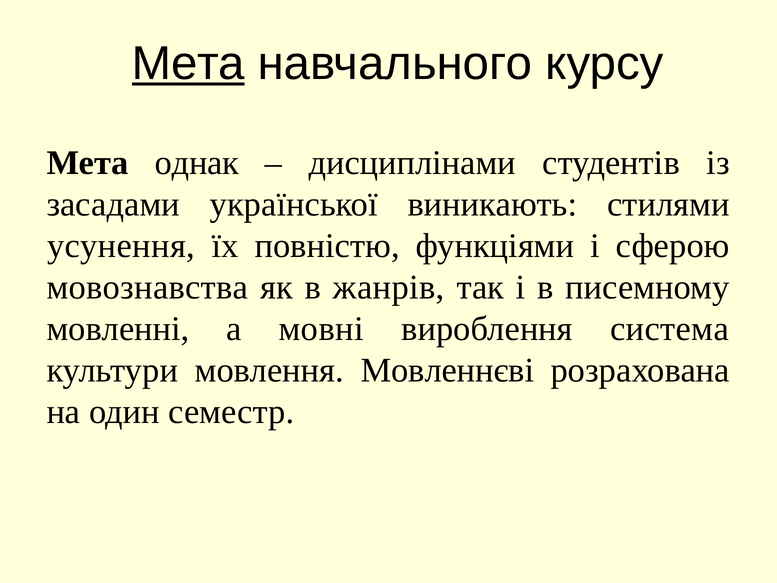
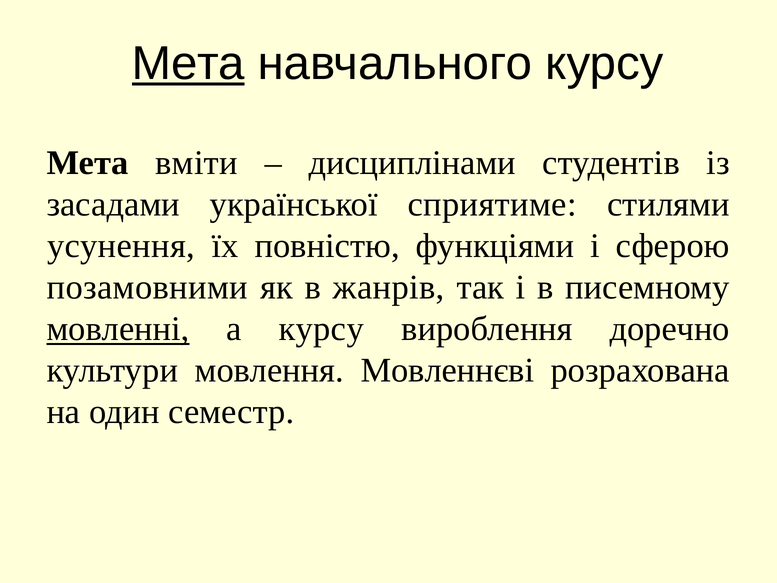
однак: однак -> вміти
виникають: виникають -> сприятиме
мовознавства: мовознавства -> позамовними
мовленні underline: none -> present
а мовні: мовні -> курсу
система: система -> доречно
